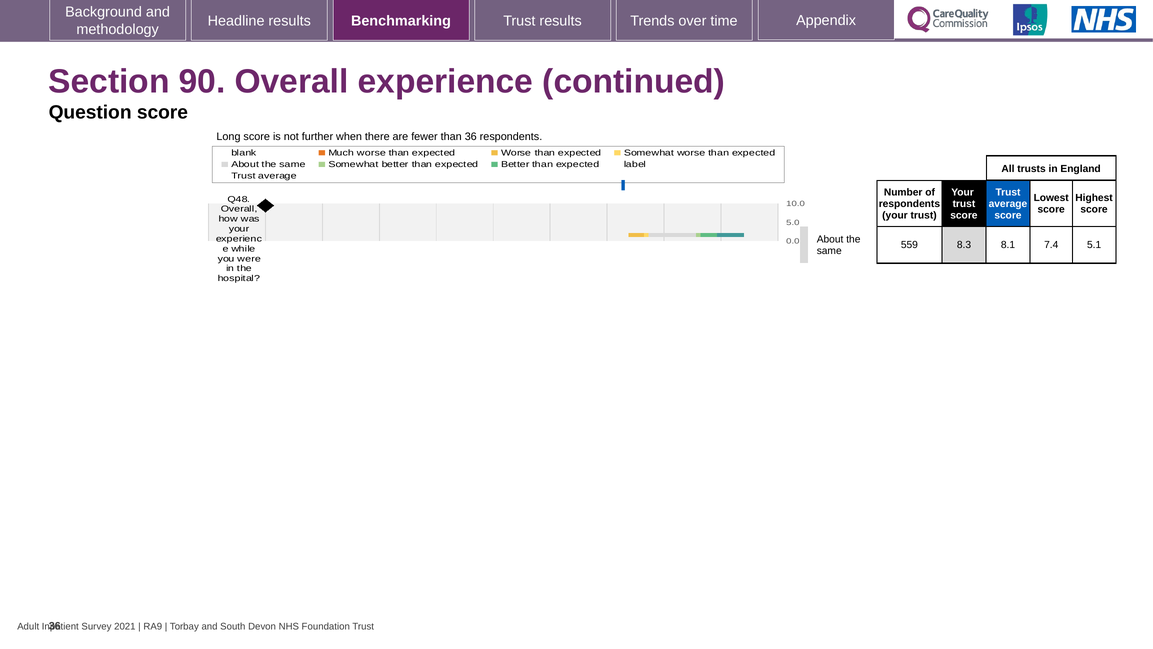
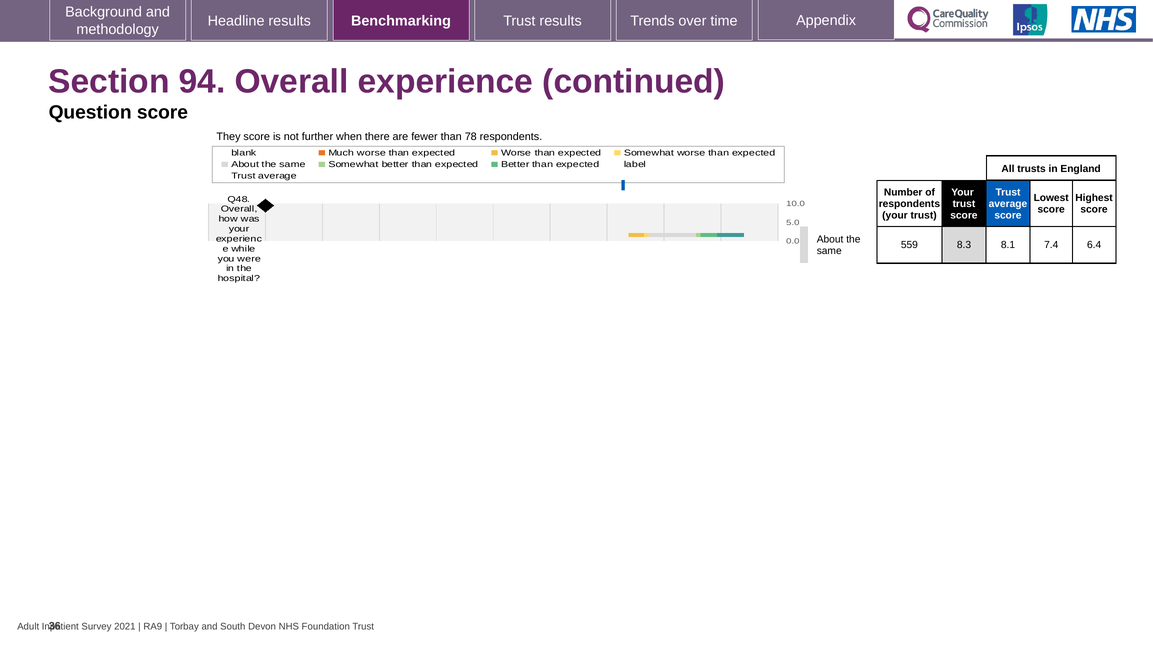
90: 90 -> 94
Long: Long -> They
than 36: 36 -> 78
5.1: 5.1 -> 6.4
